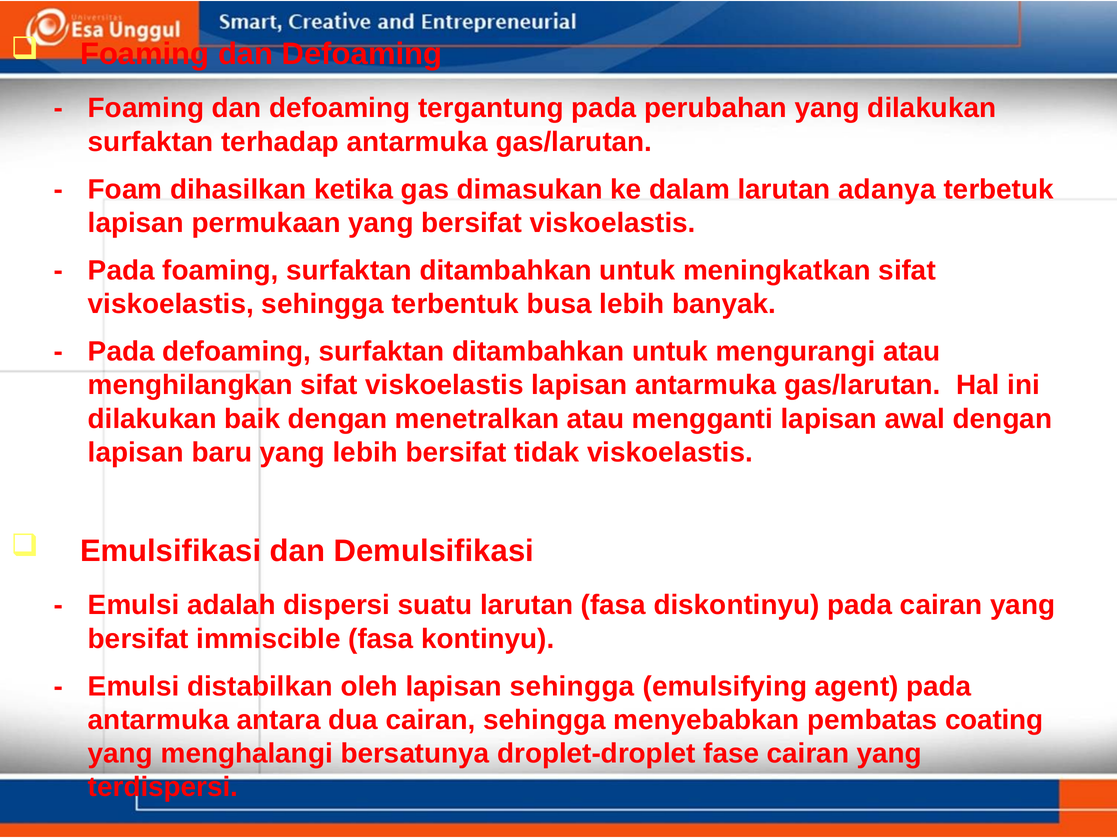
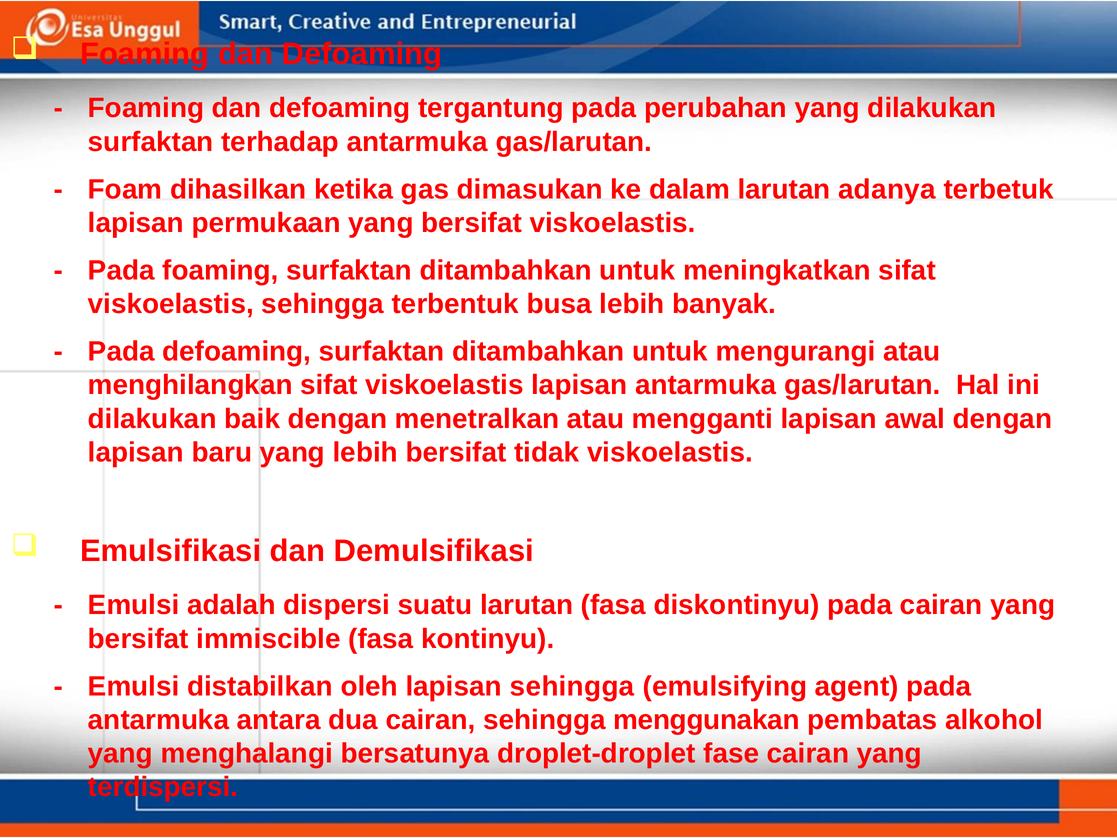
menyebabkan: menyebabkan -> menggunakan
coating: coating -> alkohol
